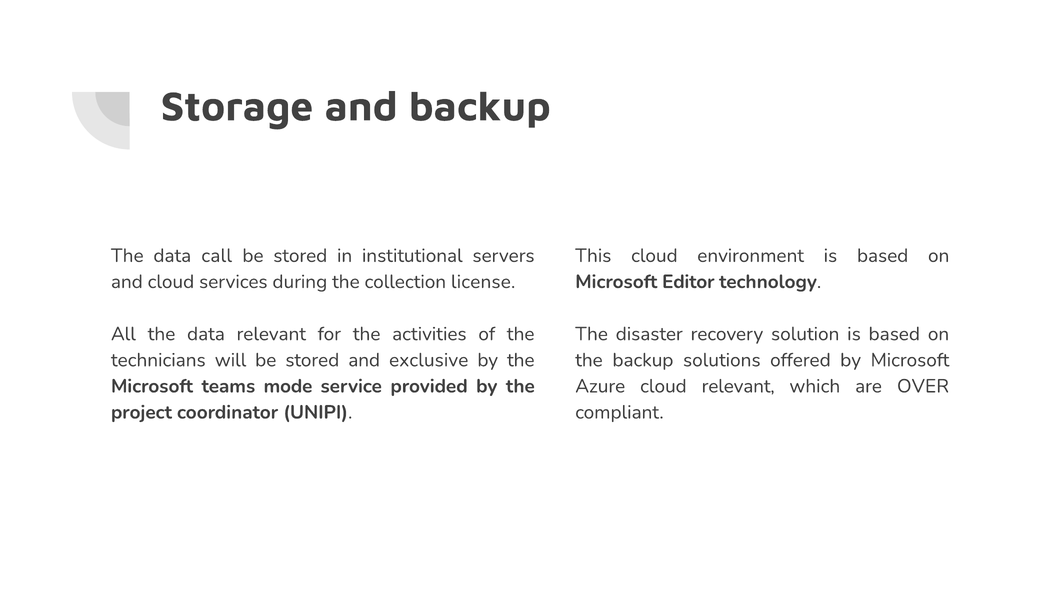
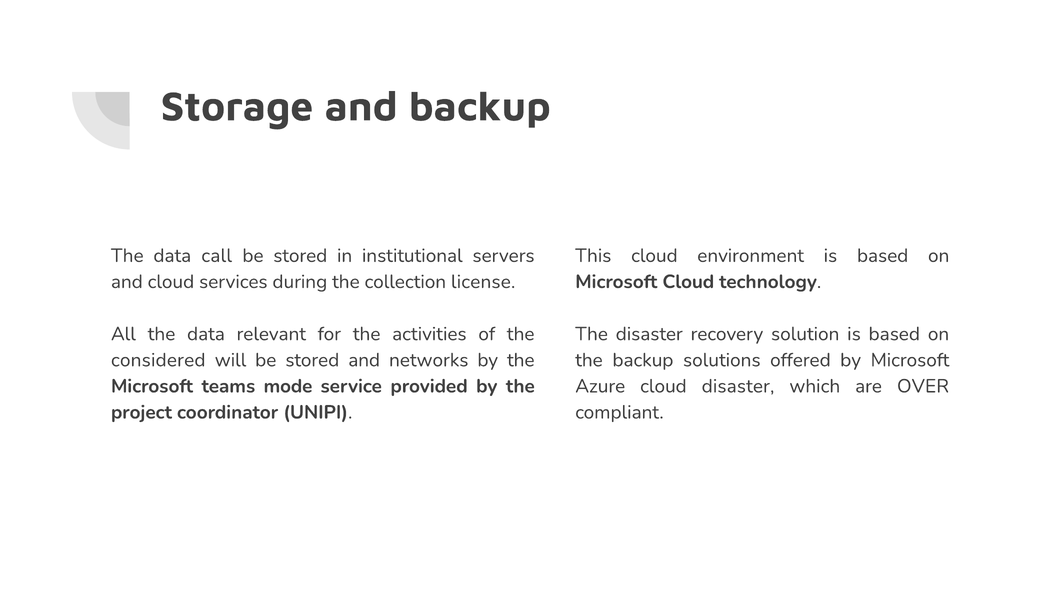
Microsoft Editor: Editor -> Cloud
technicians: technicians -> considered
exclusive: exclusive -> networks
cloud relevant: relevant -> disaster
